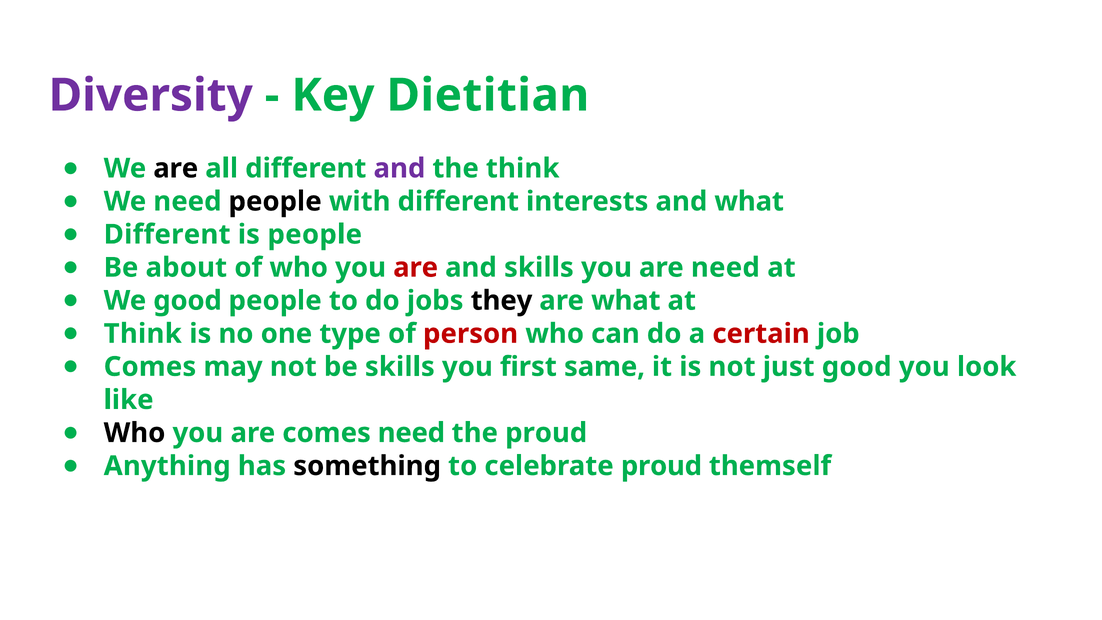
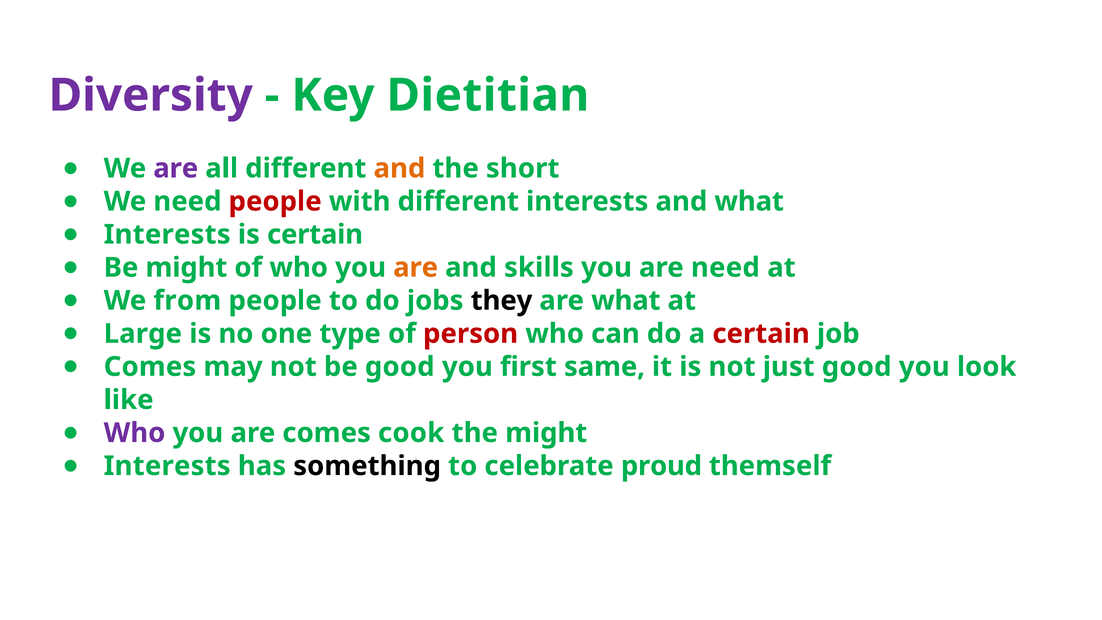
are at (176, 168) colour: black -> purple
and at (399, 168) colour: purple -> orange
the think: think -> short
people at (275, 201) colour: black -> red
Different at (167, 234): Different -> Interests
is people: people -> certain
Be about: about -> might
are at (416, 268) colour: red -> orange
We good: good -> from
Think at (143, 334): Think -> Large
be skills: skills -> good
Who at (135, 433) colour: black -> purple
comes need: need -> cook
the proud: proud -> might
Anything at (167, 466): Anything -> Interests
